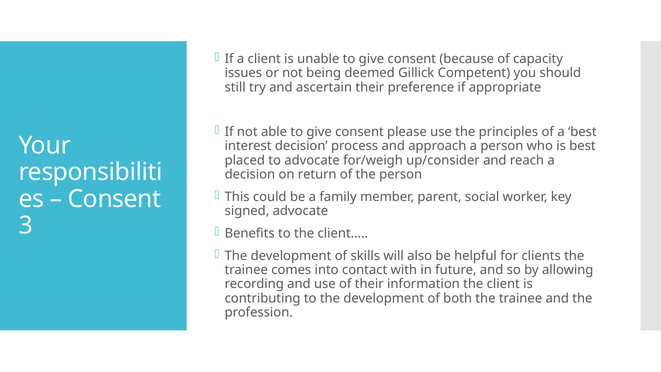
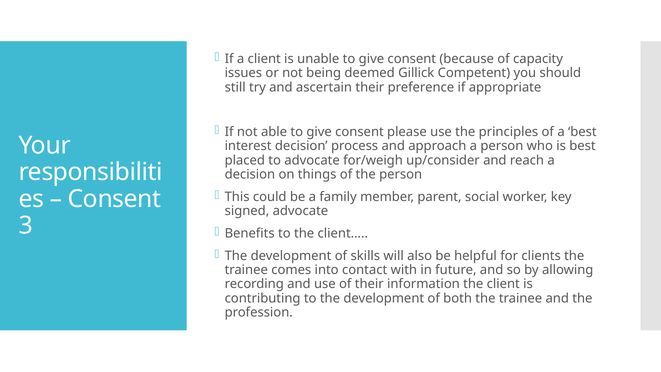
return: return -> things
